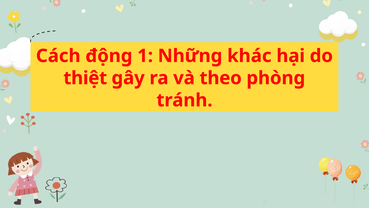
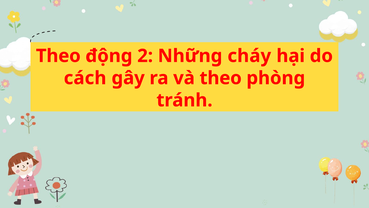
Cách at (58, 56): Cách -> Theo
1: 1 -> 2
khác: khác -> cháy
thiệt: thiệt -> cách
